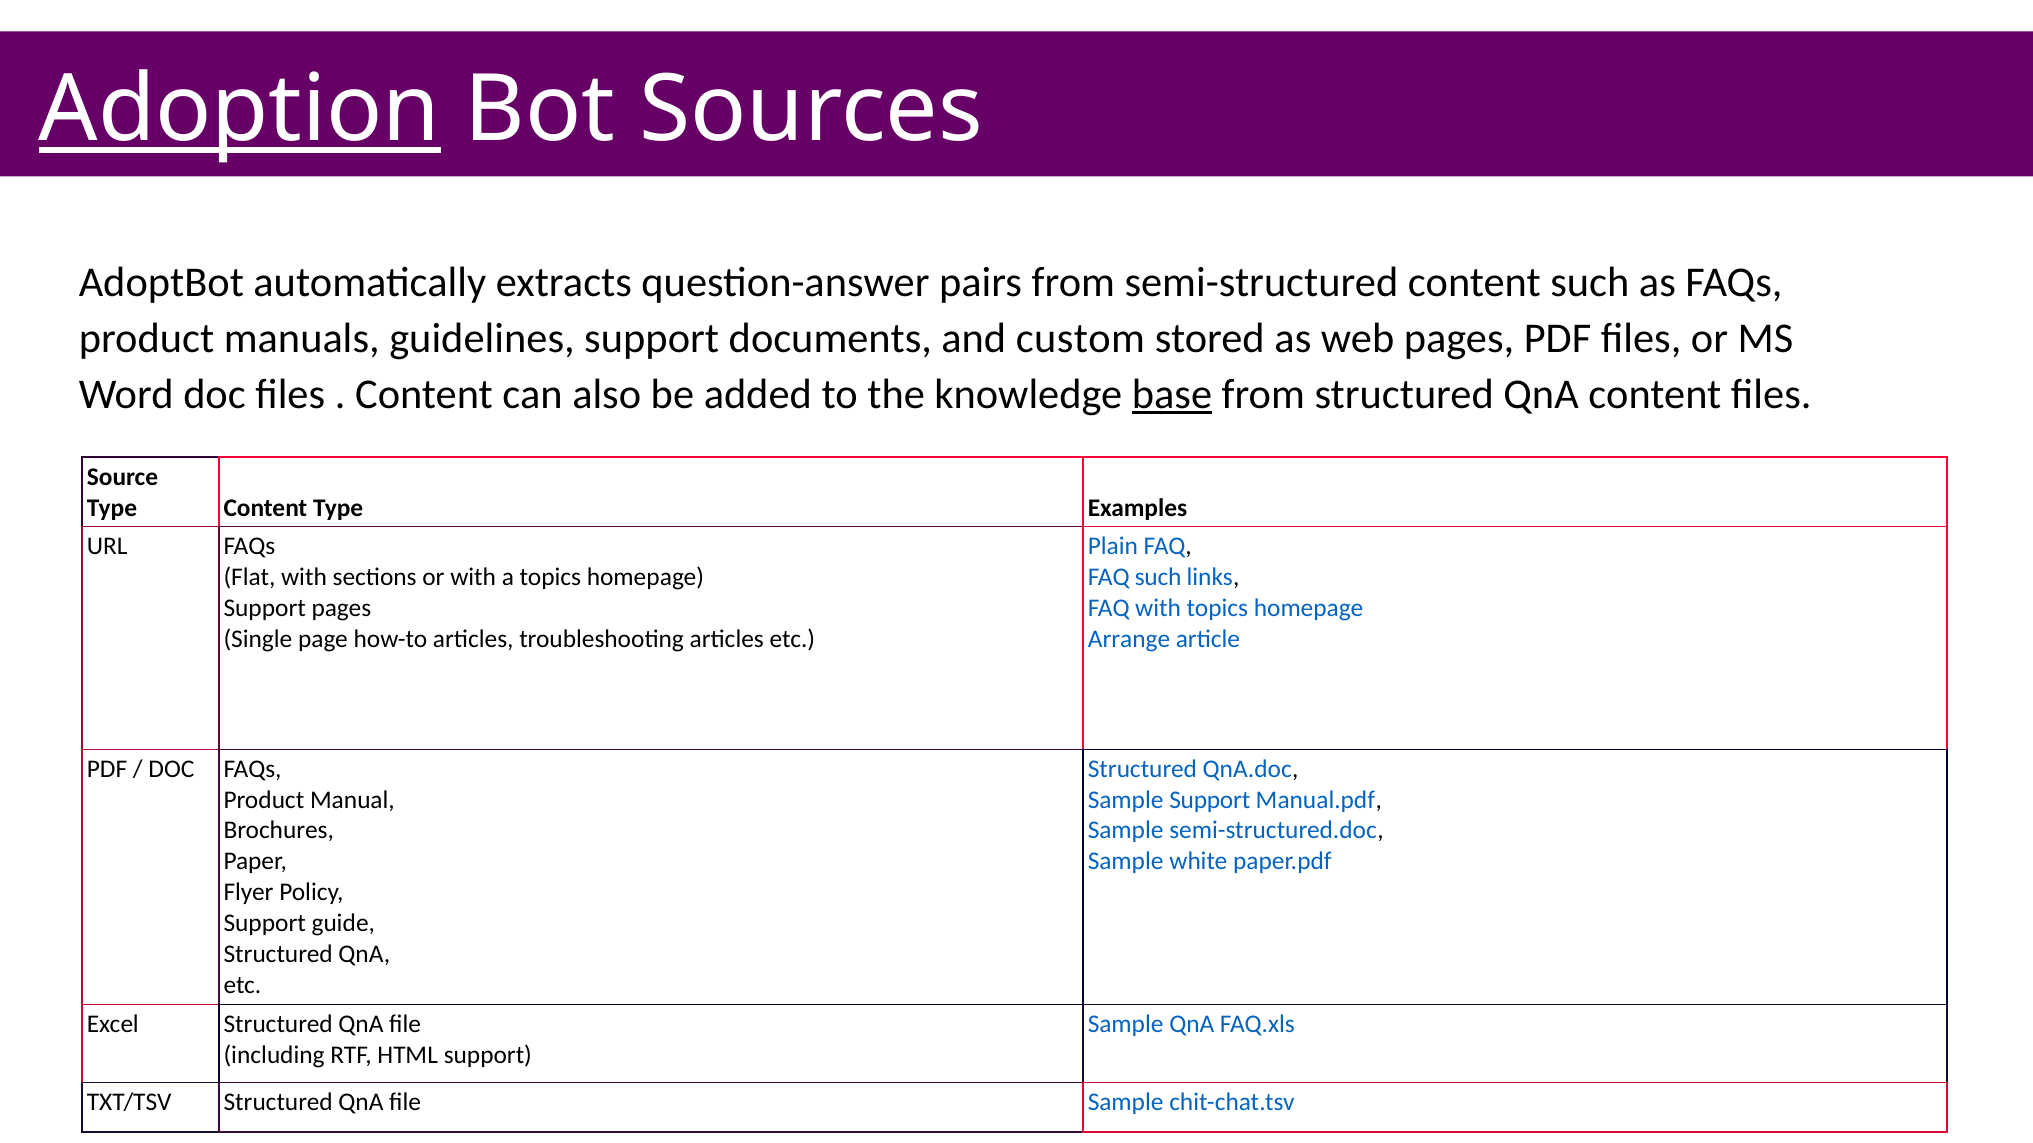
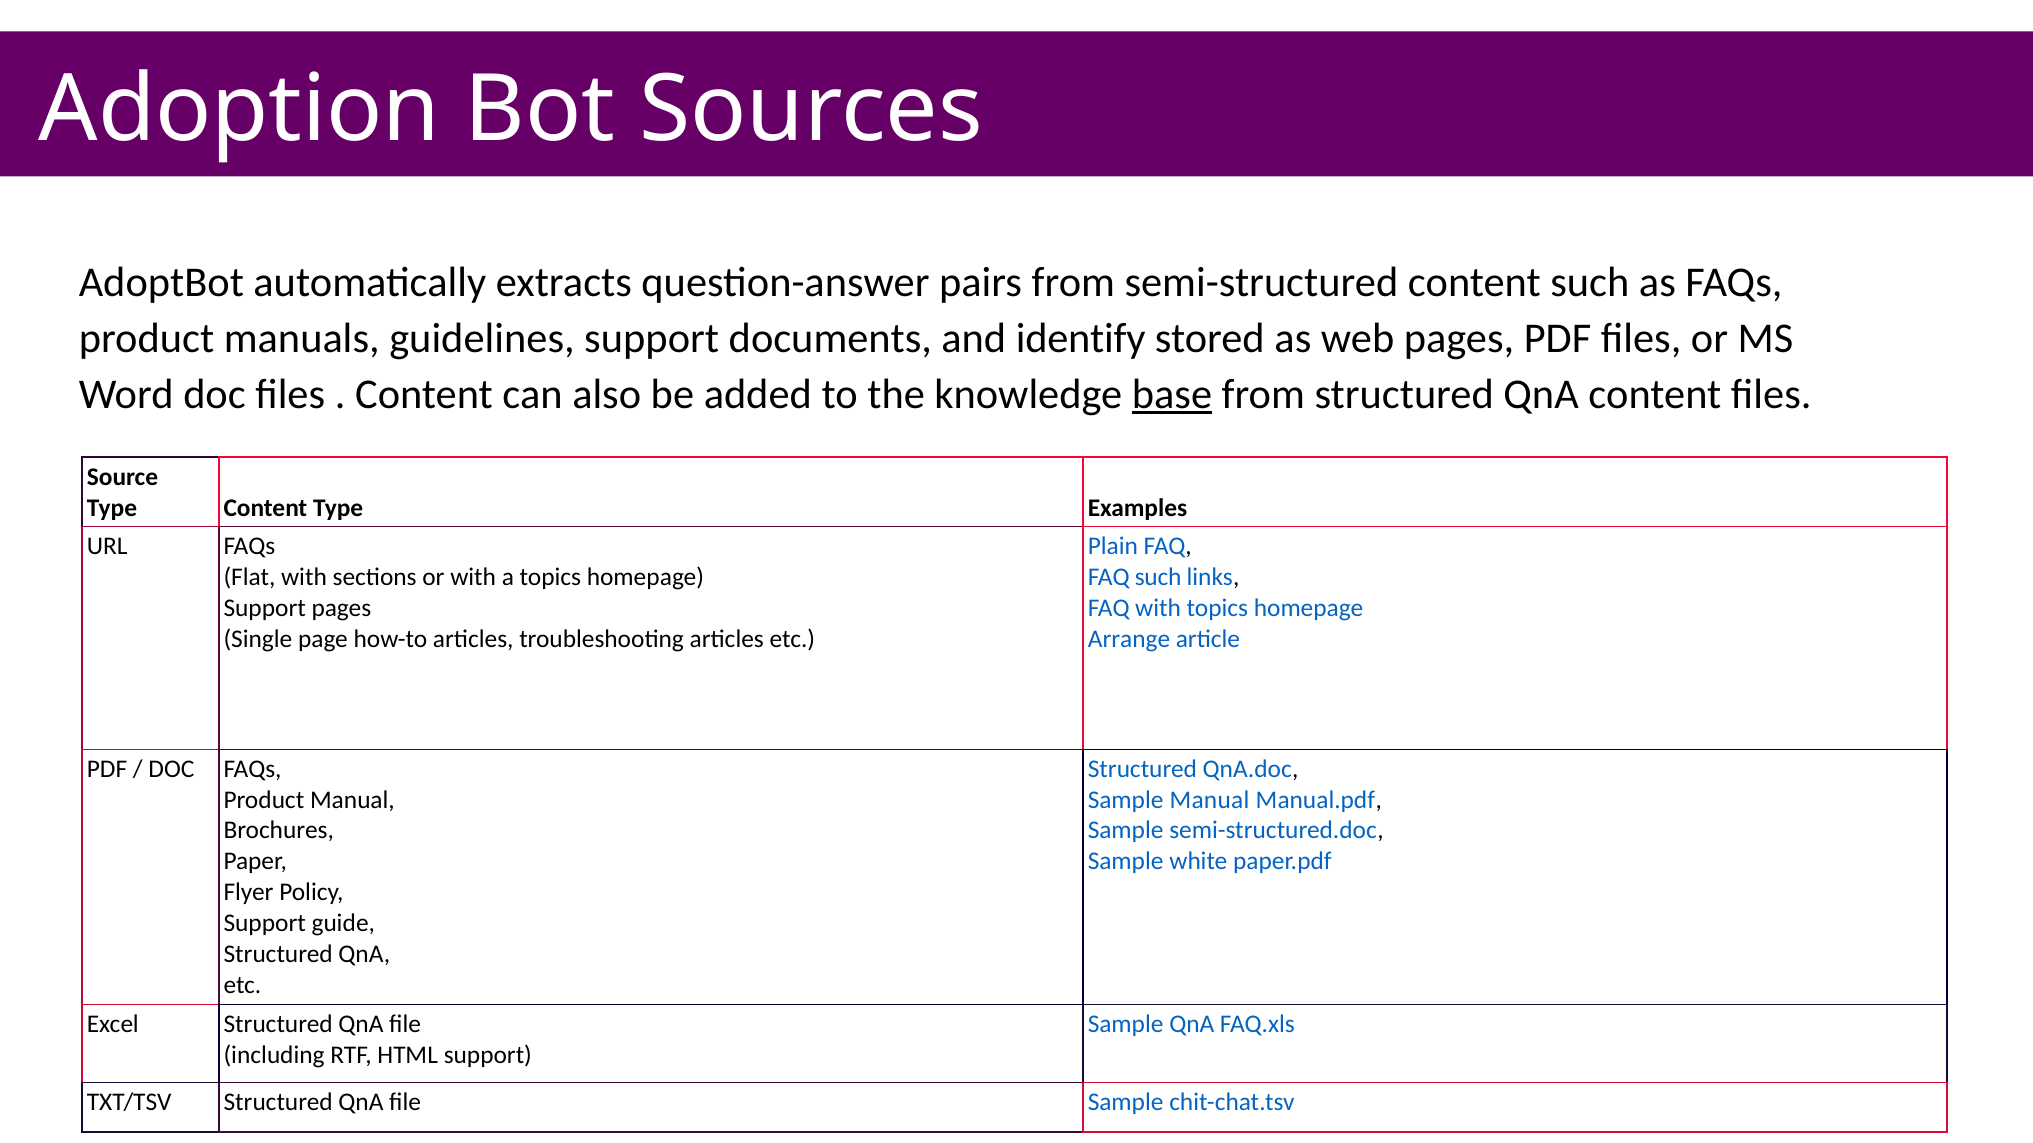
Adoption underline: present -> none
custom: custom -> identify
Sample Support: Support -> Manual
